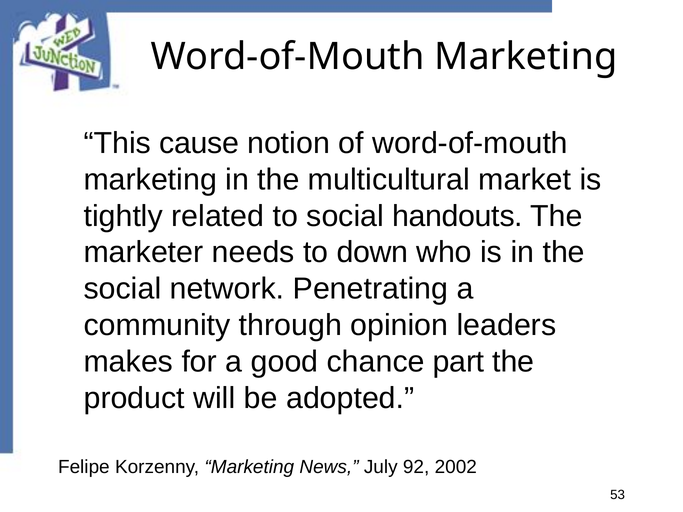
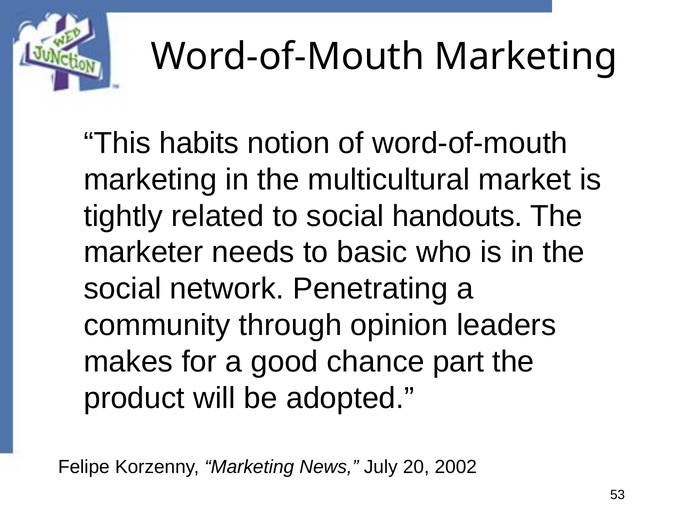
cause: cause -> habits
down: down -> basic
92: 92 -> 20
